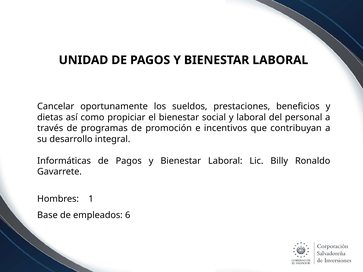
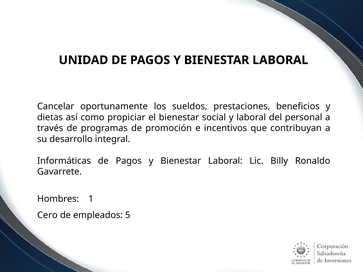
Base: Base -> Cero
6: 6 -> 5
